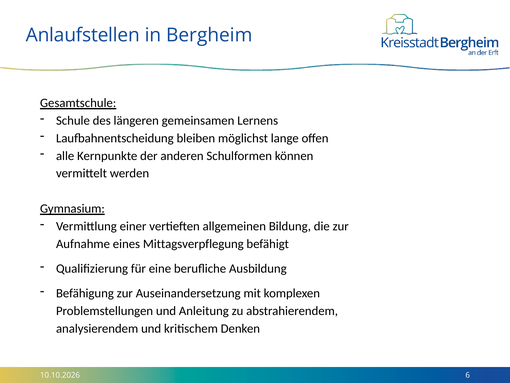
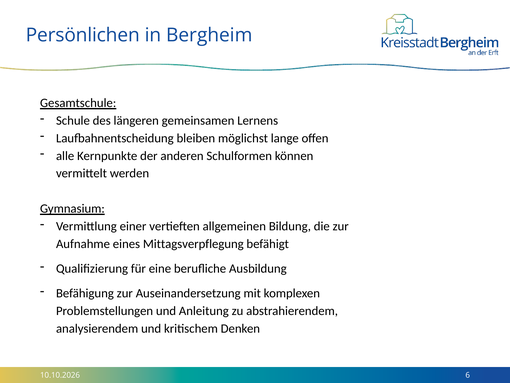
Anlaufstellen: Anlaufstellen -> Persönlichen
